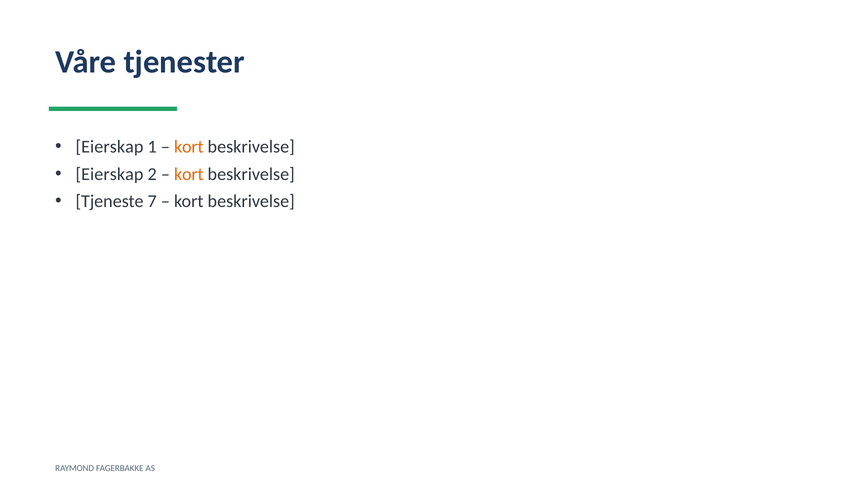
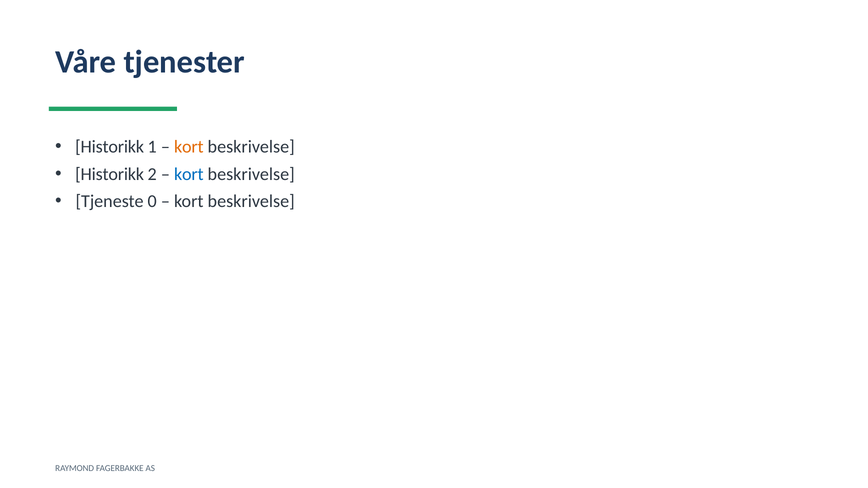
Eierskap at (110, 147): Eierskap -> Historikk
Eierskap at (110, 174): Eierskap -> Historikk
kort at (189, 174) colour: orange -> blue
7: 7 -> 0
